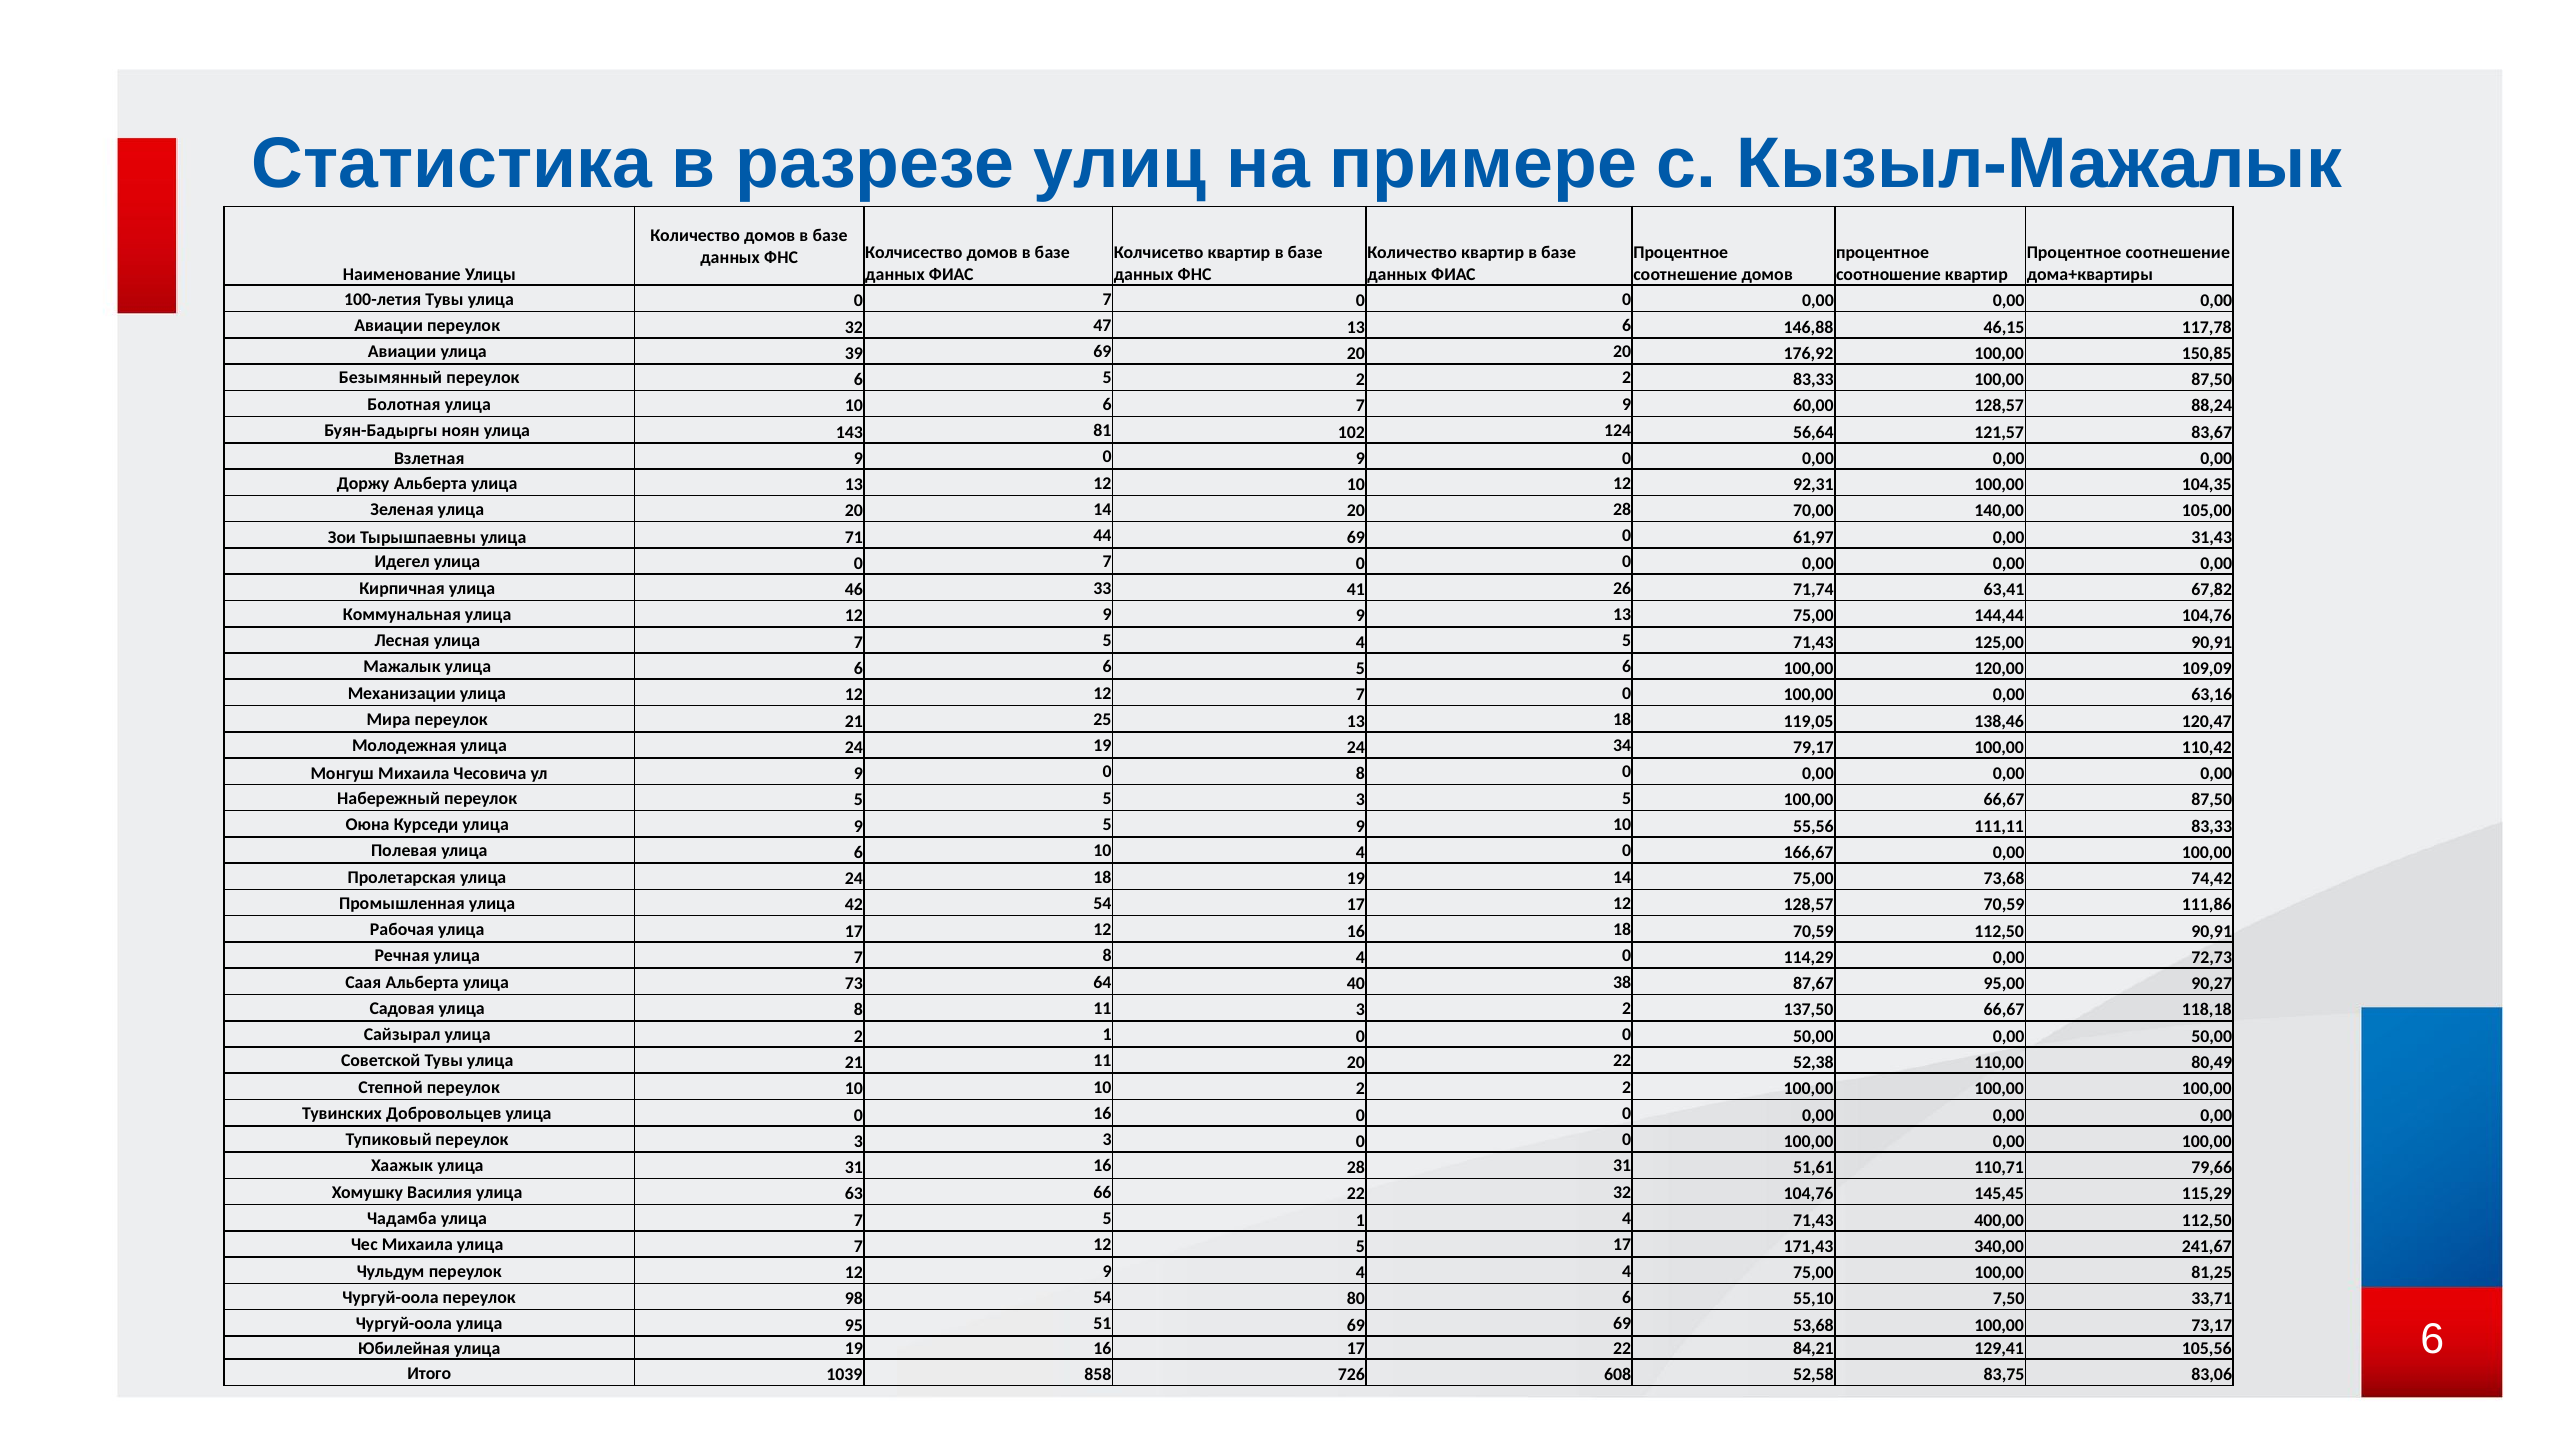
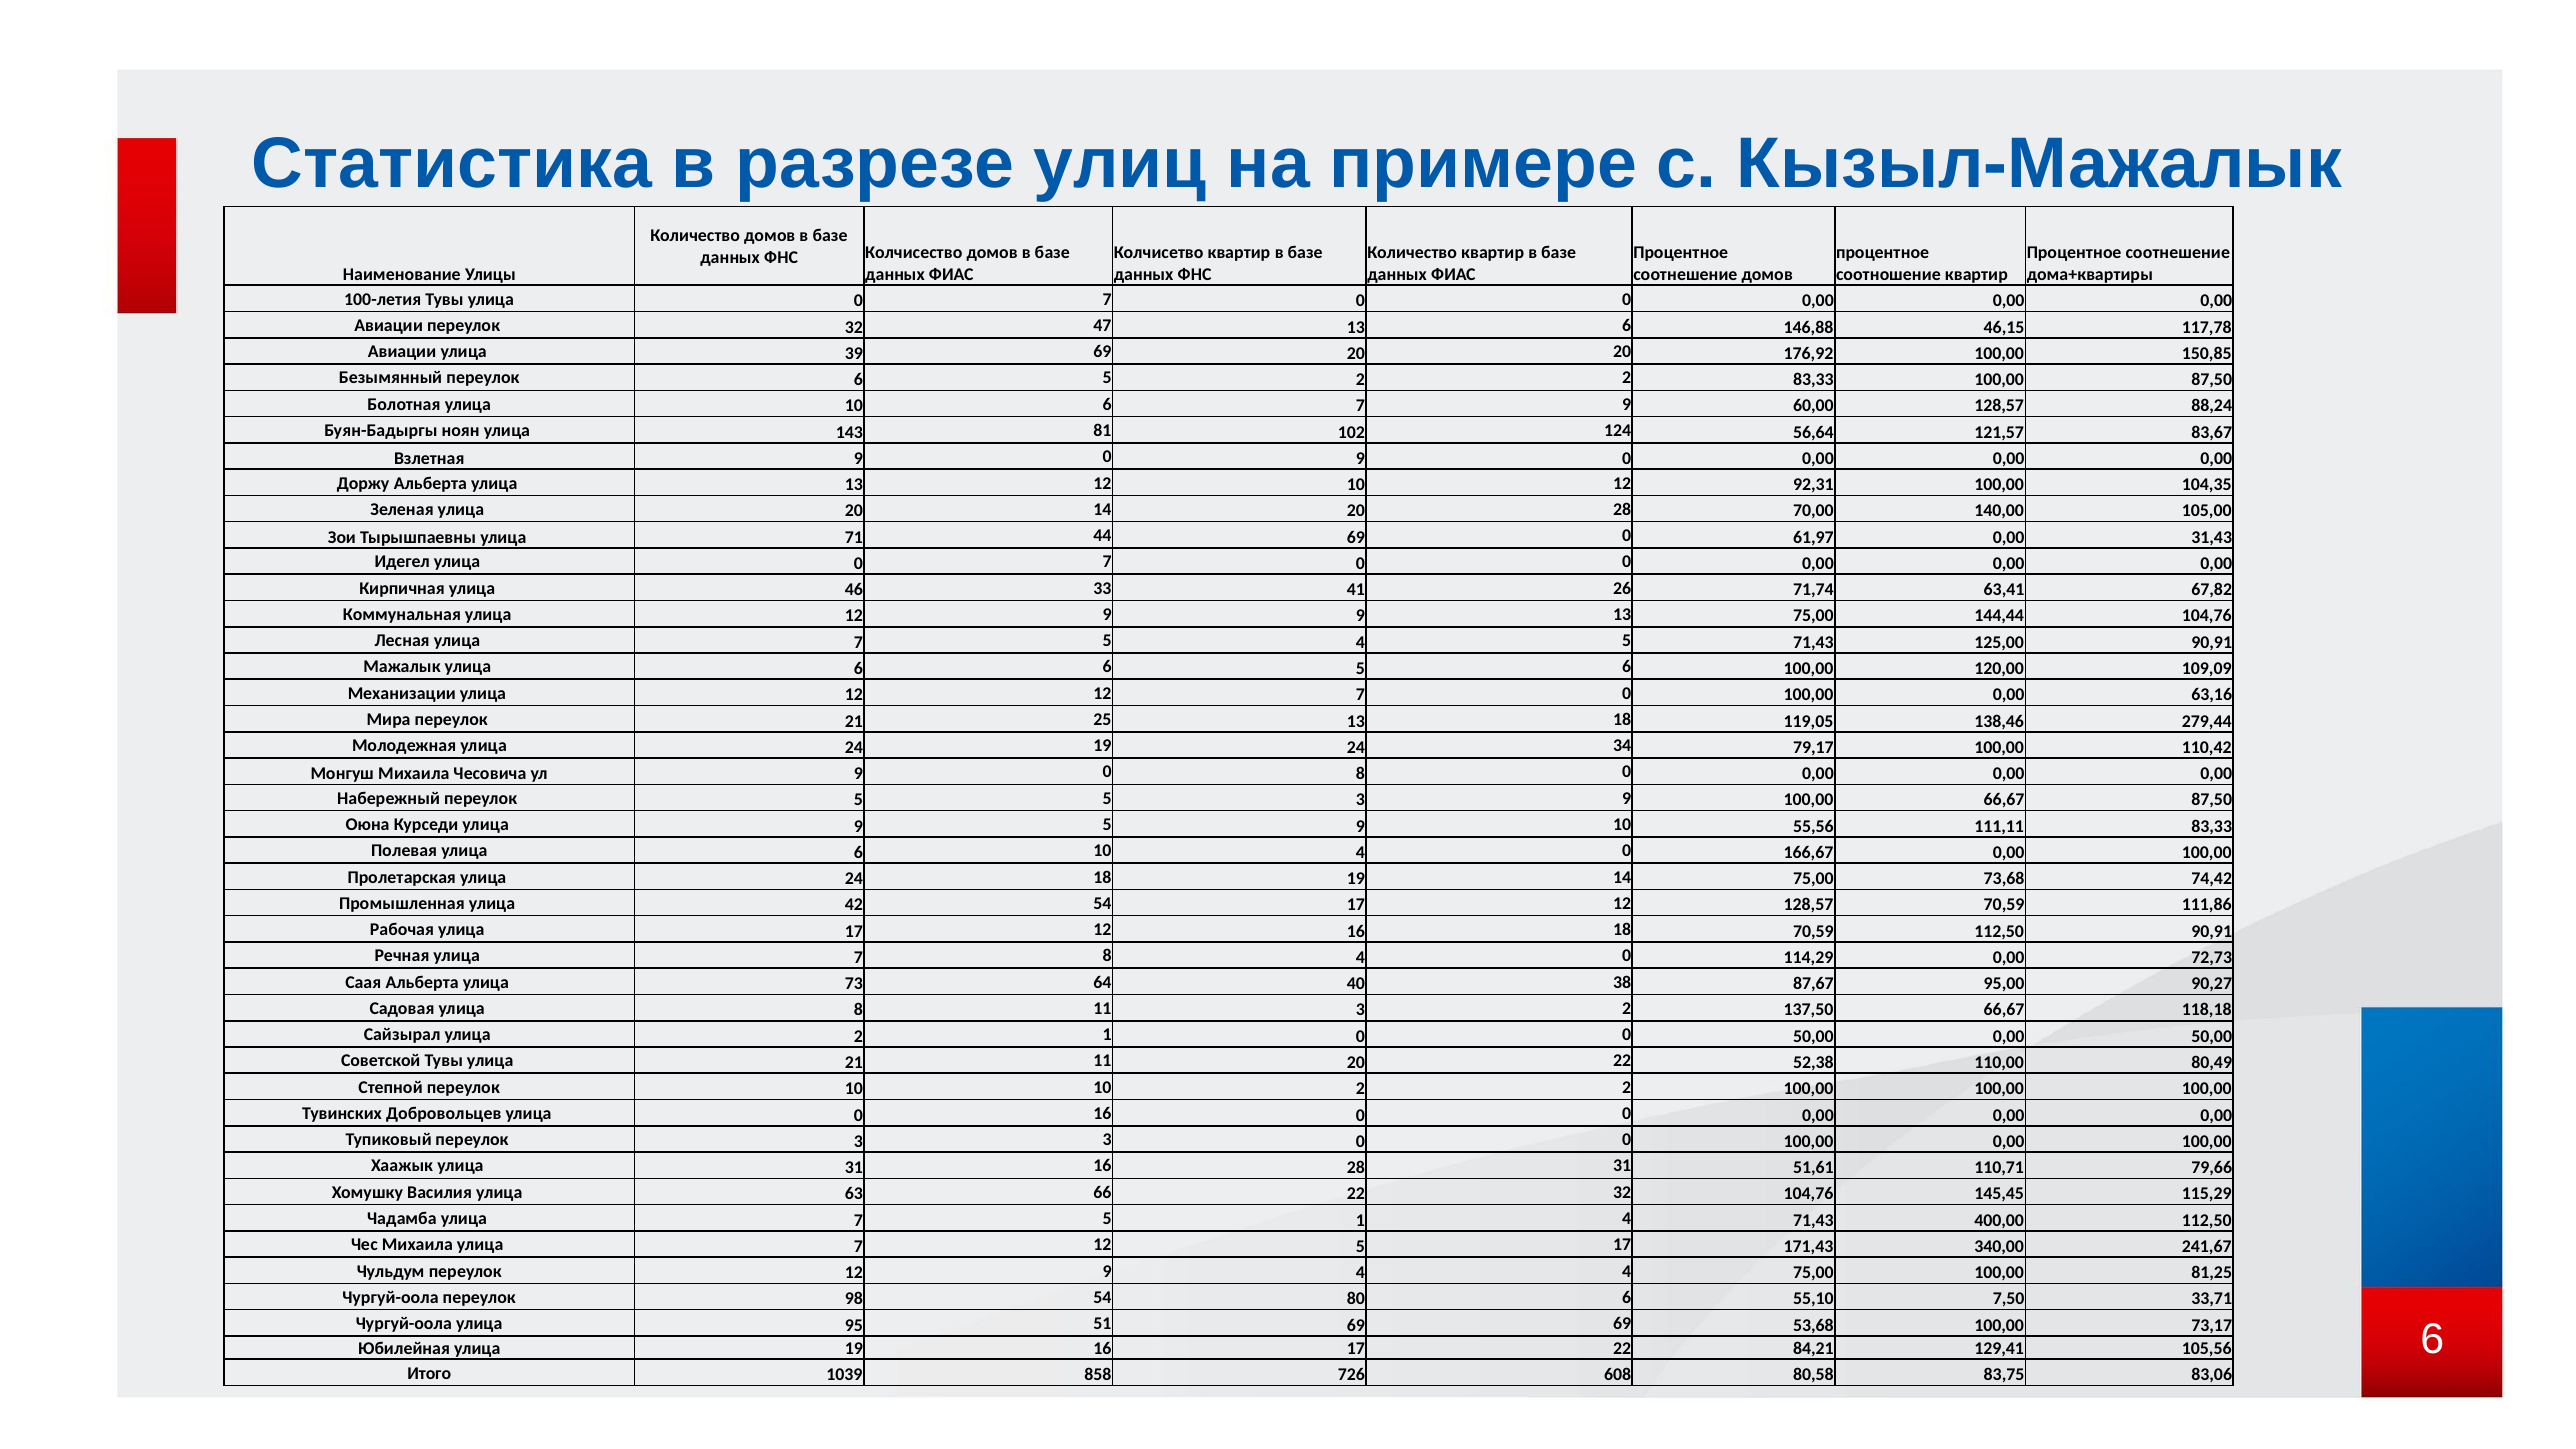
120,47: 120,47 -> 279,44
3 5: 5 -> 9
52,58: 52,58 -> 80,58
